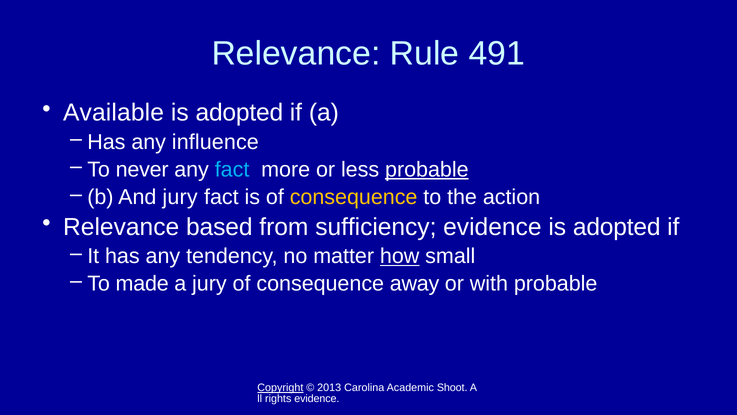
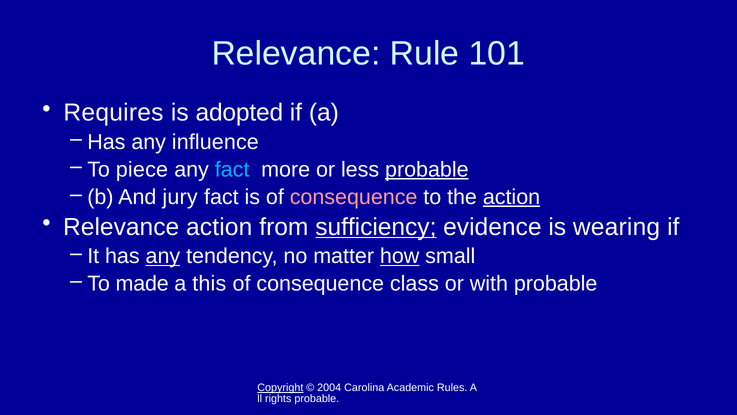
491: 491 -> 101
Available: Available -> Requires
never: never -> piece
consequence at (354, 197) colour: yellow -> pink
action at (512, 197) underline: none -> present
Relevance based: based -> action
sufficiency underline: none -> present
evidence is adopted: adopted -> wearing
any at (163, 256) underline: none -> present
a jury: jury -> this
away: away -> class
2013: 2013 -> 2004
Shoot: Shoot -> Rules
rights evidence: evidence -> probable
